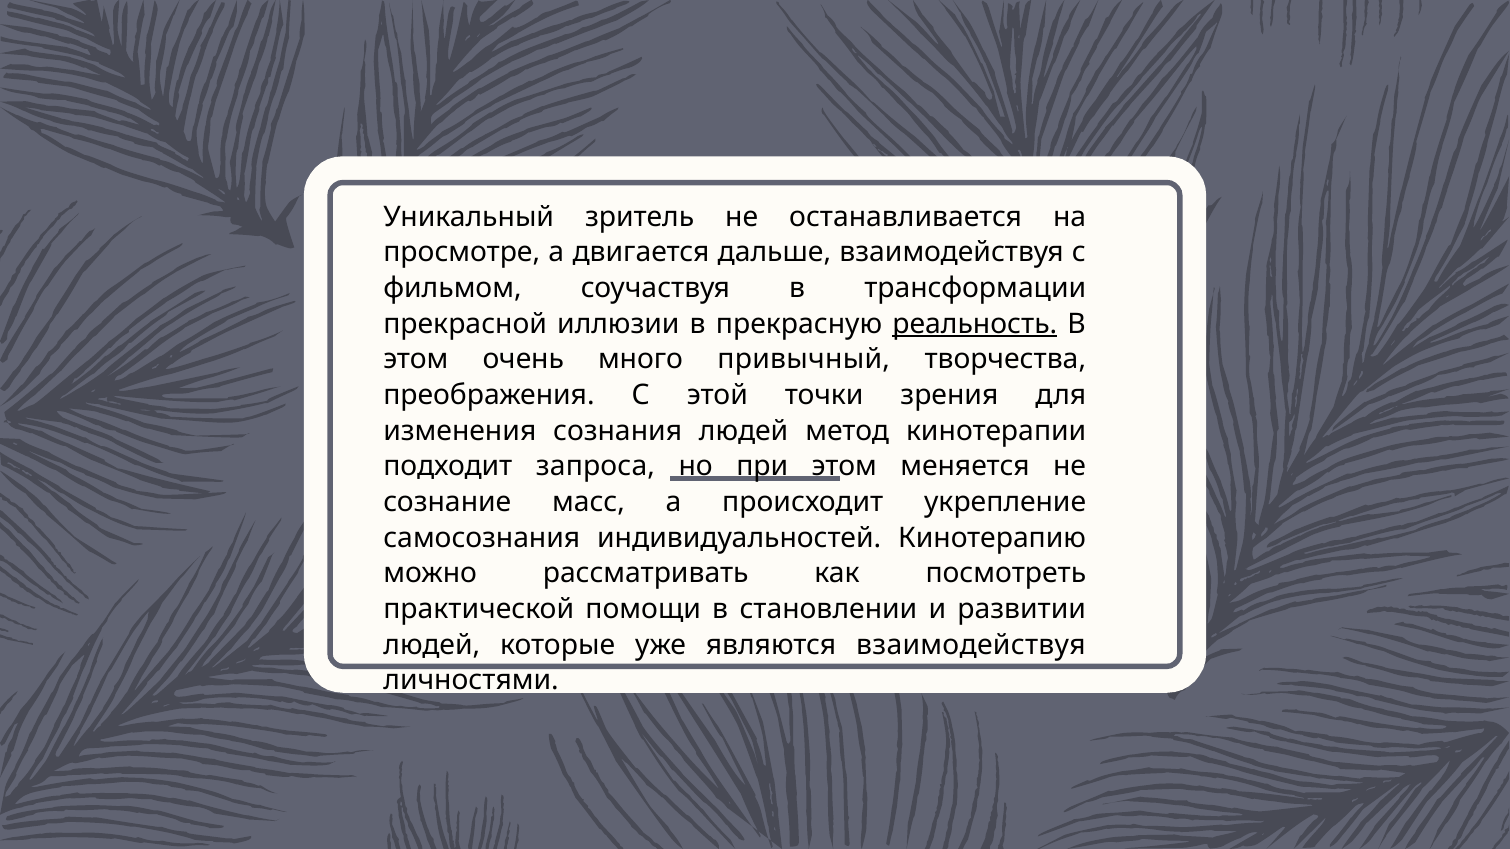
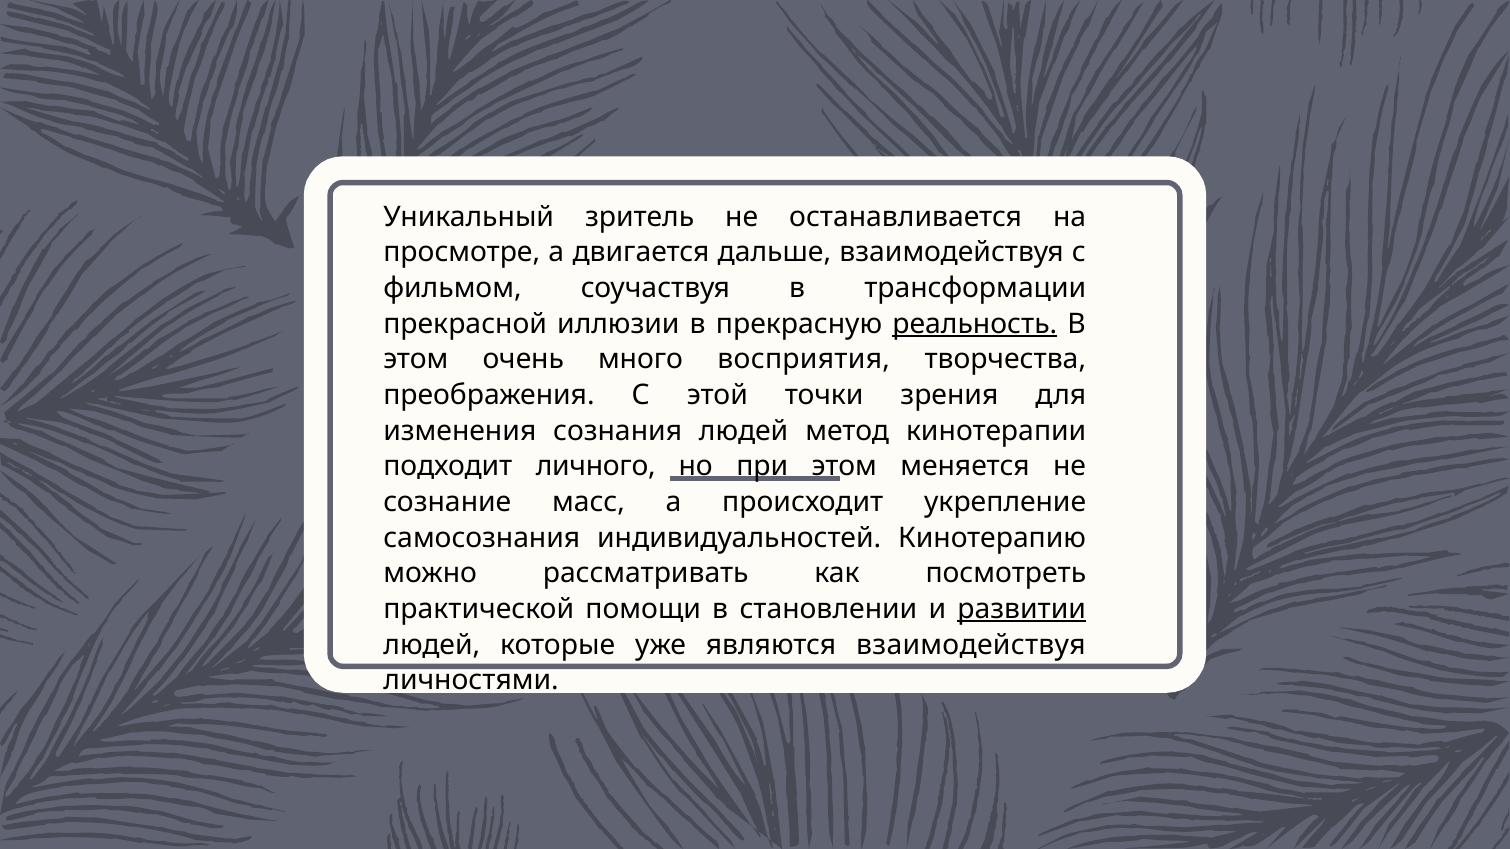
привычный: привычный -> восприятия
запроса: запроса -> личного
развитии underline: none -> present
